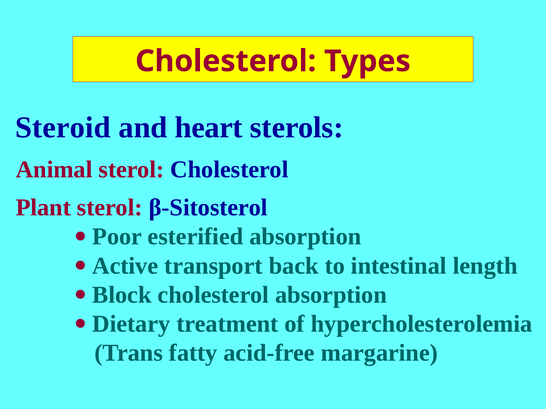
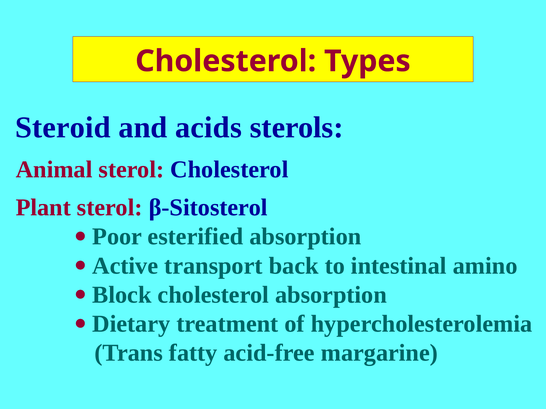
heart: heart -> acids
length: length -> amino
